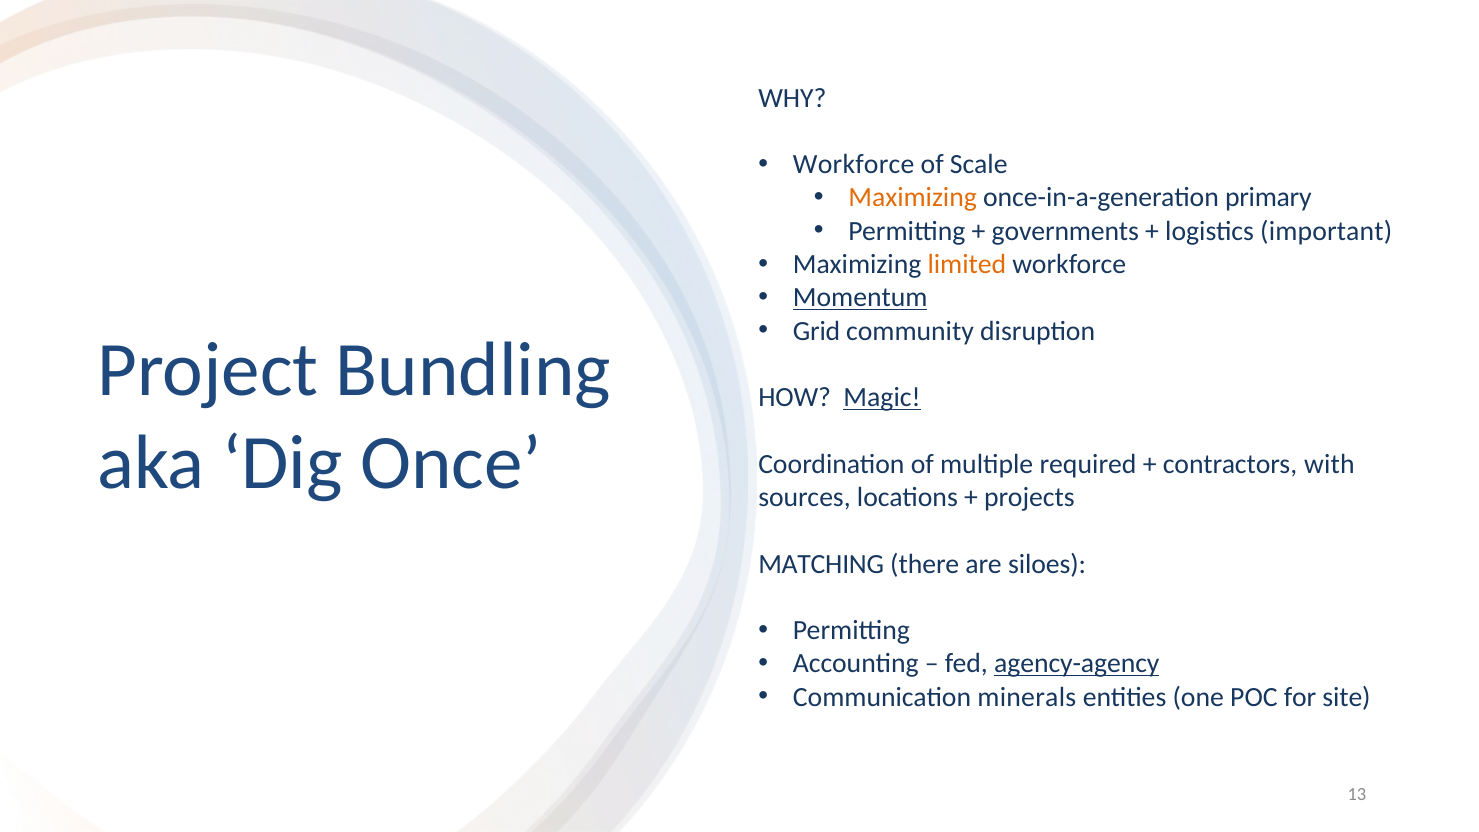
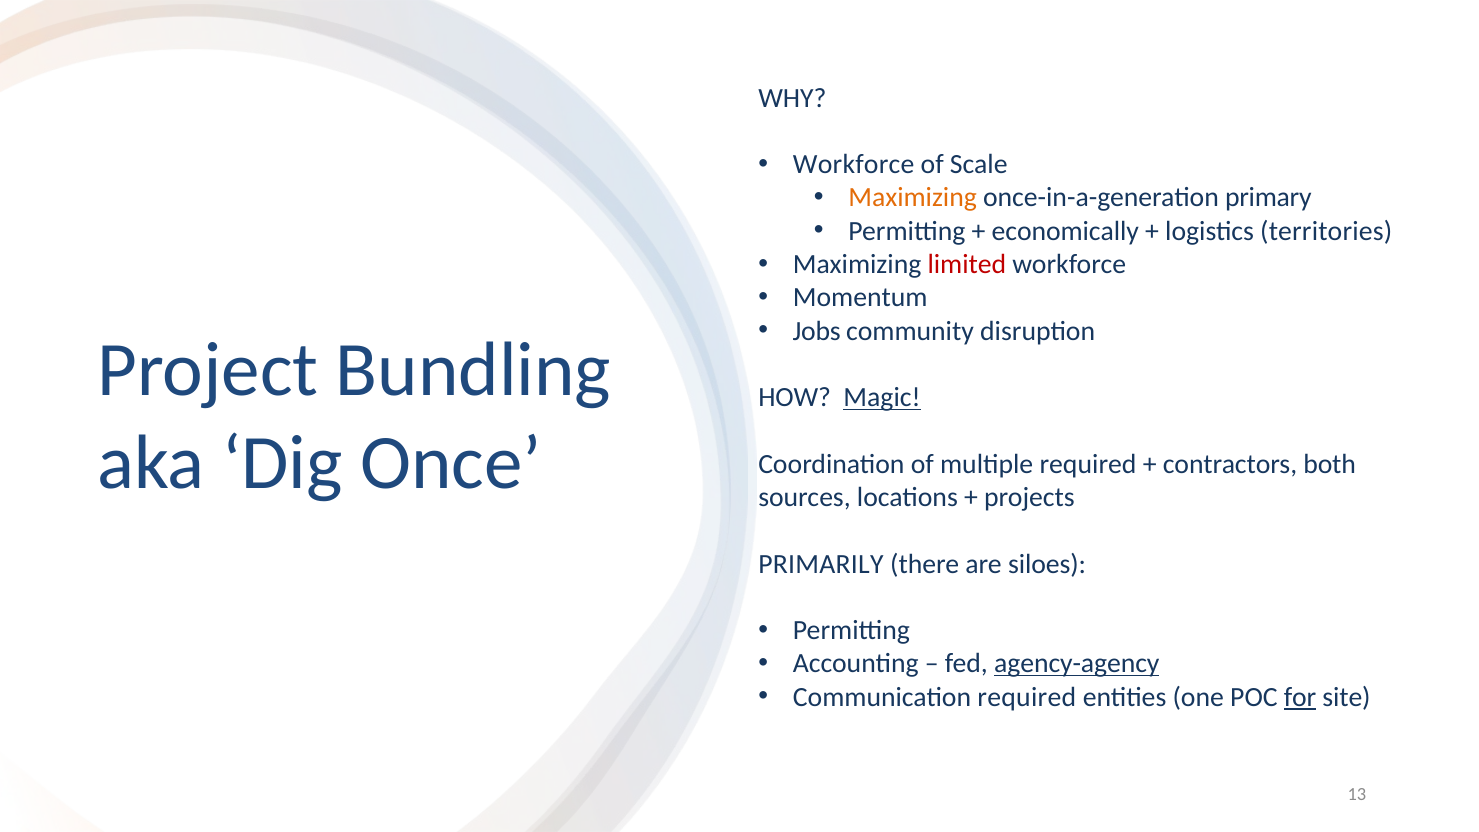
governments: governments -> economically
important: important -> territories
limited colour: orange -> red
Momentum underline: present -> none
Grid: Grid -> Jobs
with: with -> both
MATCHING: MATCHING -> PRIMARILY
Communication minerals: minerals -> required
for underline: none -> present
